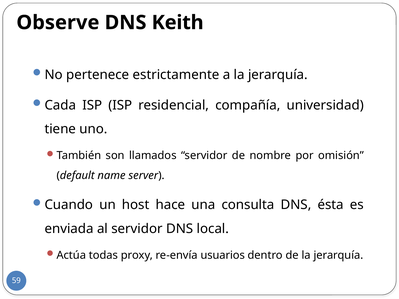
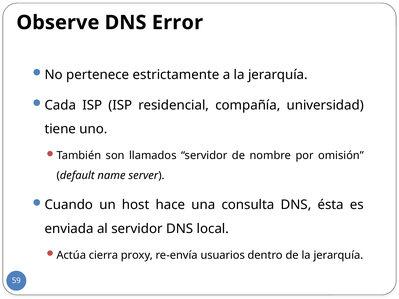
Keith: Keith -> Error
todas: todas -> cierra
